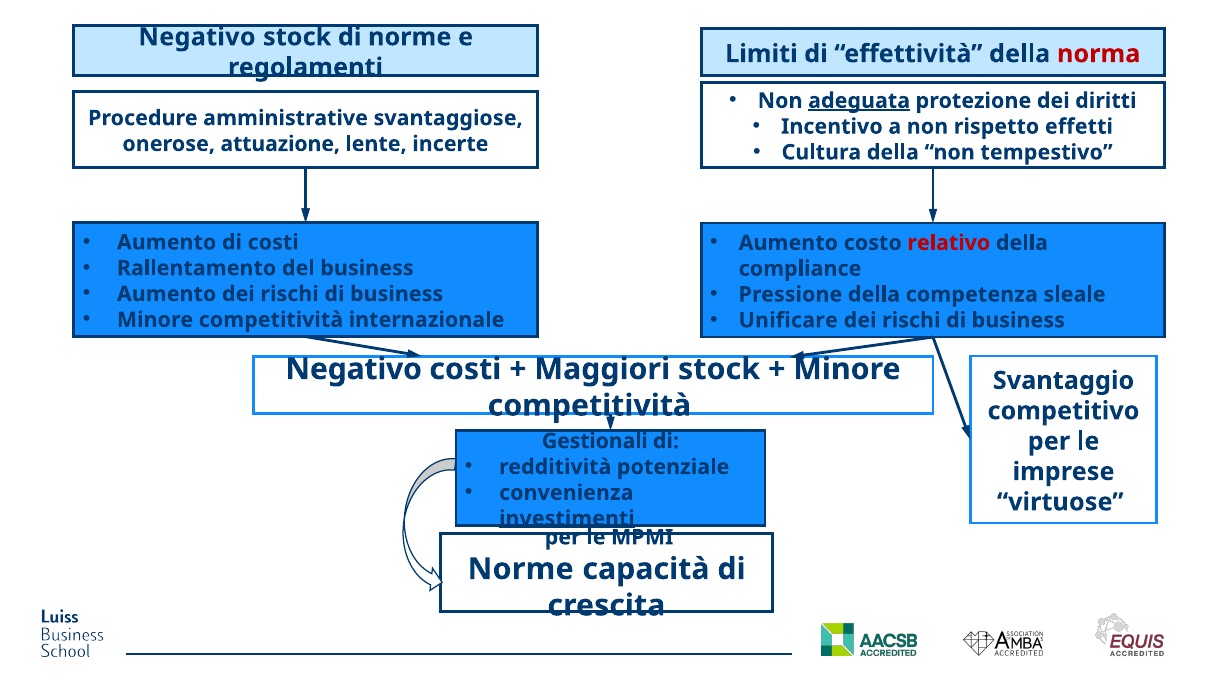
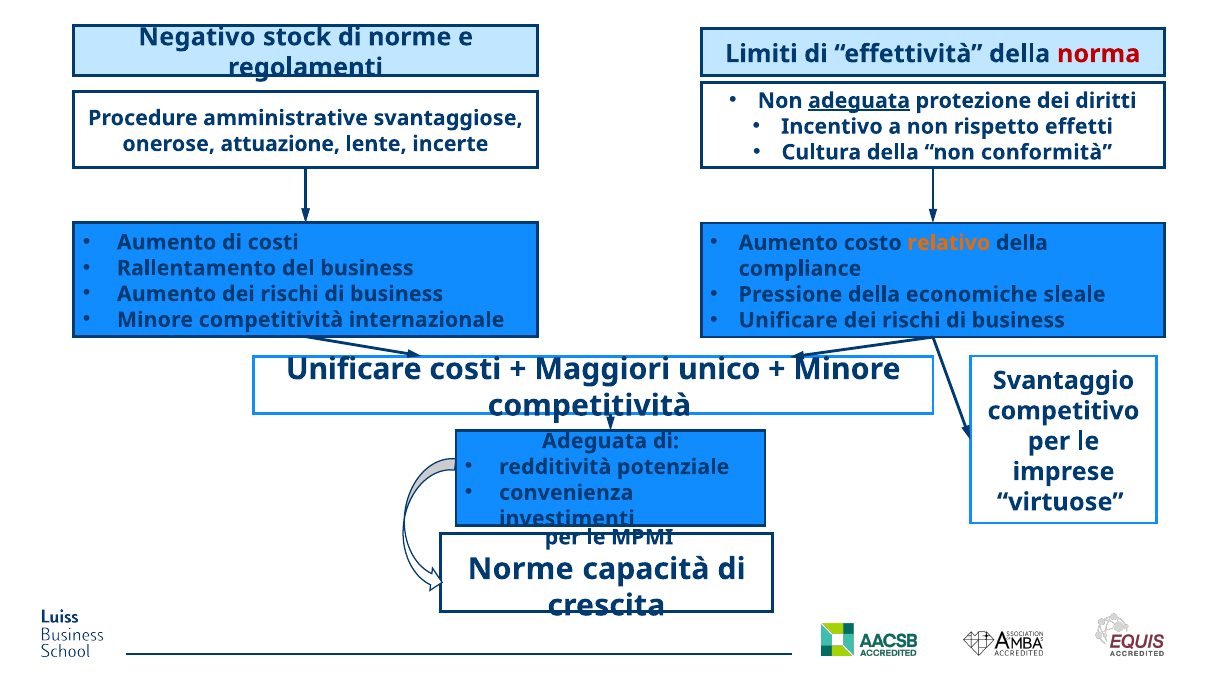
tempestivo: tempestivo -> conformità
relativo colour: red -> orange
competenza: competenza -> economiche
Negativo at (354, 369): Negativo -> Unificare
Maggiori stock: stock -> unico
Gestionali at (595, 441): Gestionali -> Adeguata
investimenti underline: present -> none
